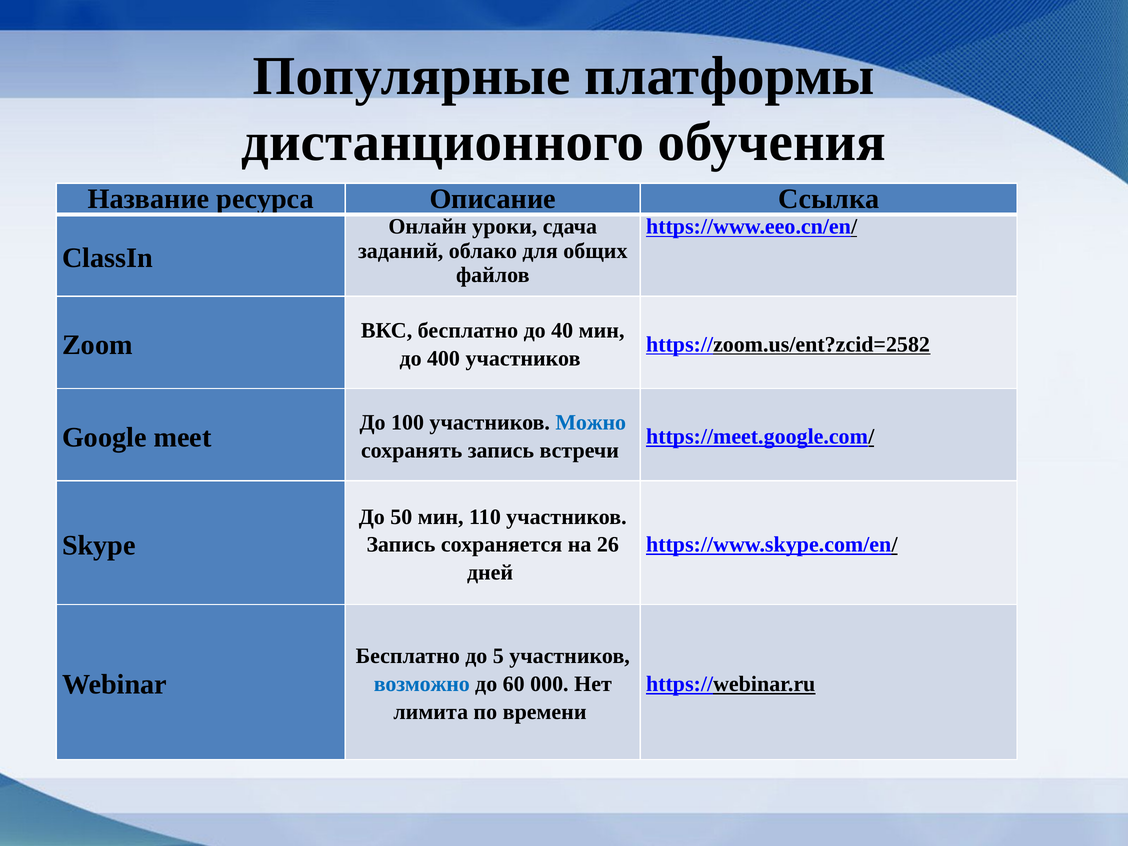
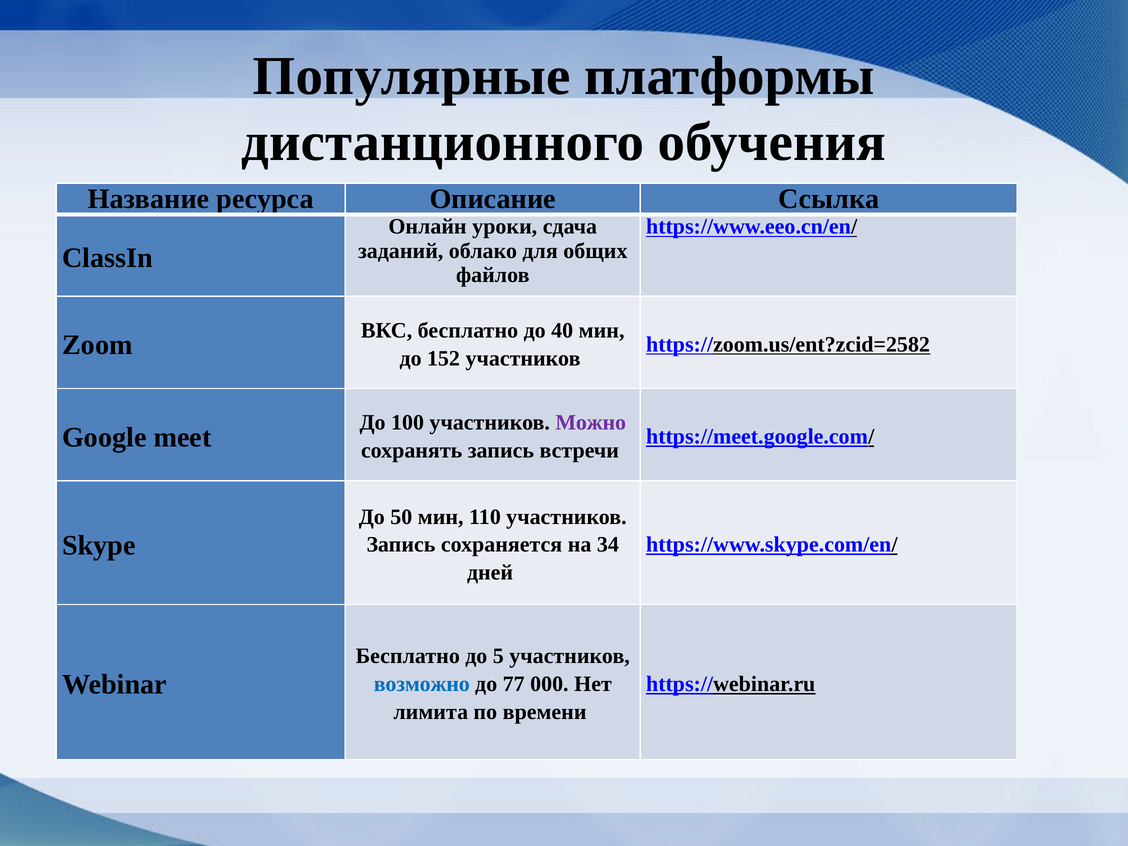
400: 400 -> 152
Можно colour: blue -> purple
26: 26 -> 34
60: 60 -> 77
